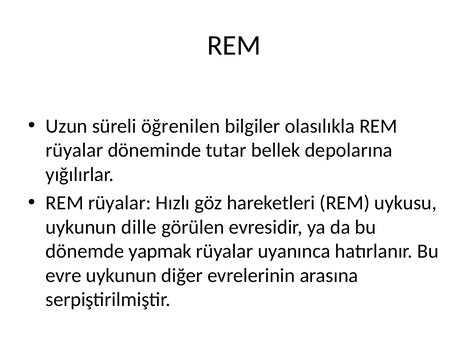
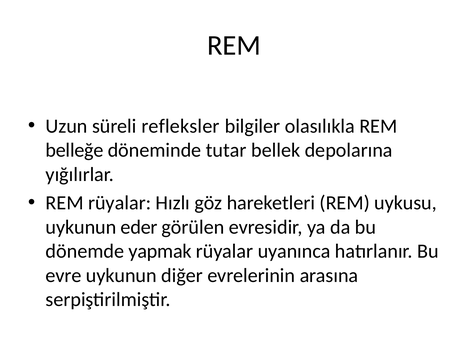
öğrenilen: öğrenilen -> refleksler
rüyalar at (74, 150): rüyalar -> belleğe
dille: dille -> eder
